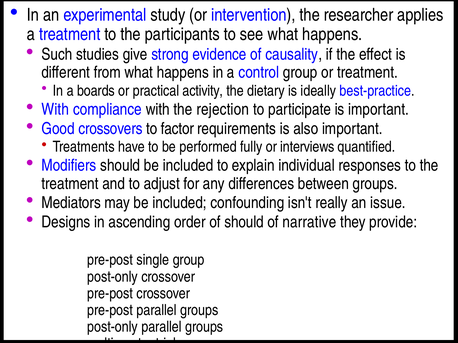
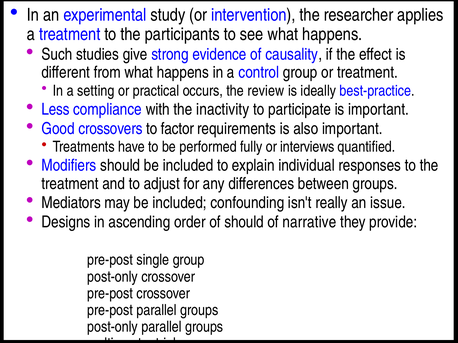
boards: boards -> setting
activity: activity -> occurs
dietary: dietary -> review
With at (55, 109): With -> Less
rejection: rejection -> inactivity
